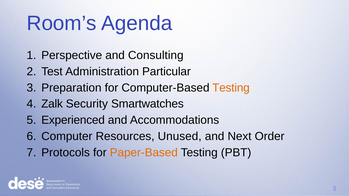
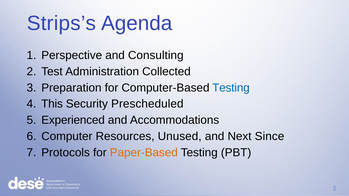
Room’s: Room’s -> Strips’s
Particular: Particular -> Collected
Testing at (231, 88) colour: orange -> blue
Zalk: Zalk -> This
Smartwatches: Smartwatches -> Prescheduled
Order: Order -> Since
